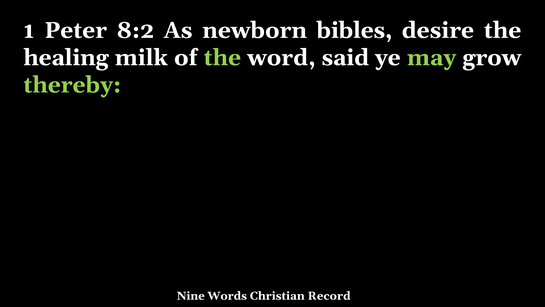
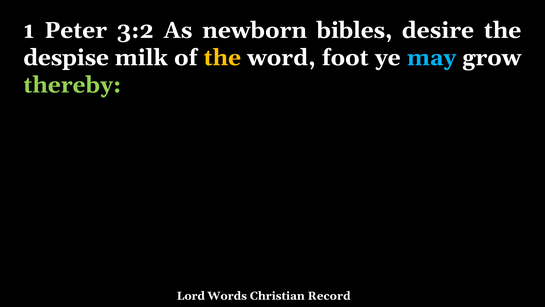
8:2: 8:2 -> 3:2
healing: healing -> despise
the at (222, 58) colour: light green -> yellow
said: said -> foot
may colour: light green -> light blue
Nine: Nine -> Lord
